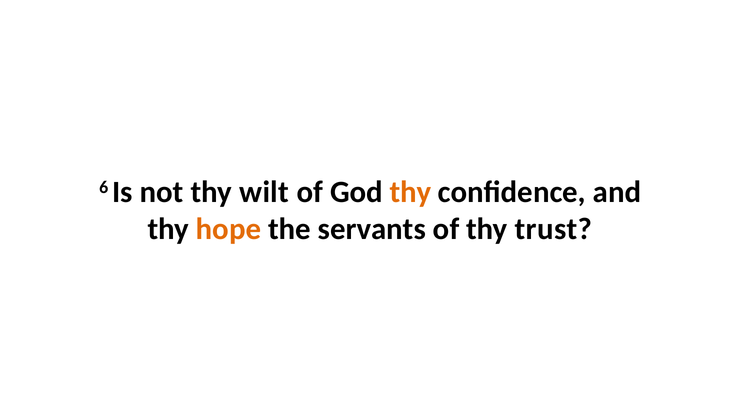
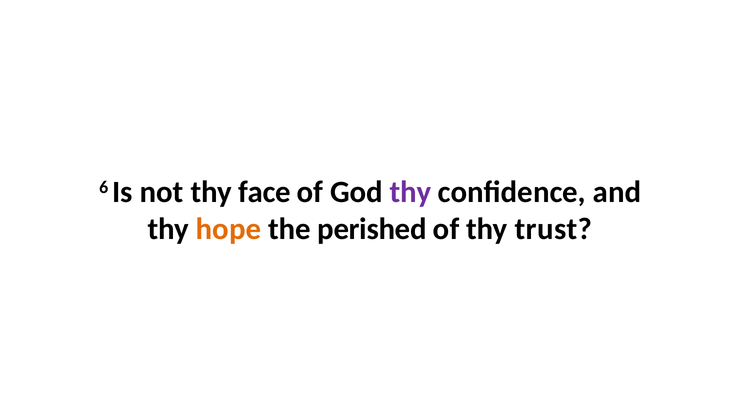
wilt: wilt -> face
thy at (410, 192) colour: orange -> purple
servants: servants -> perished
